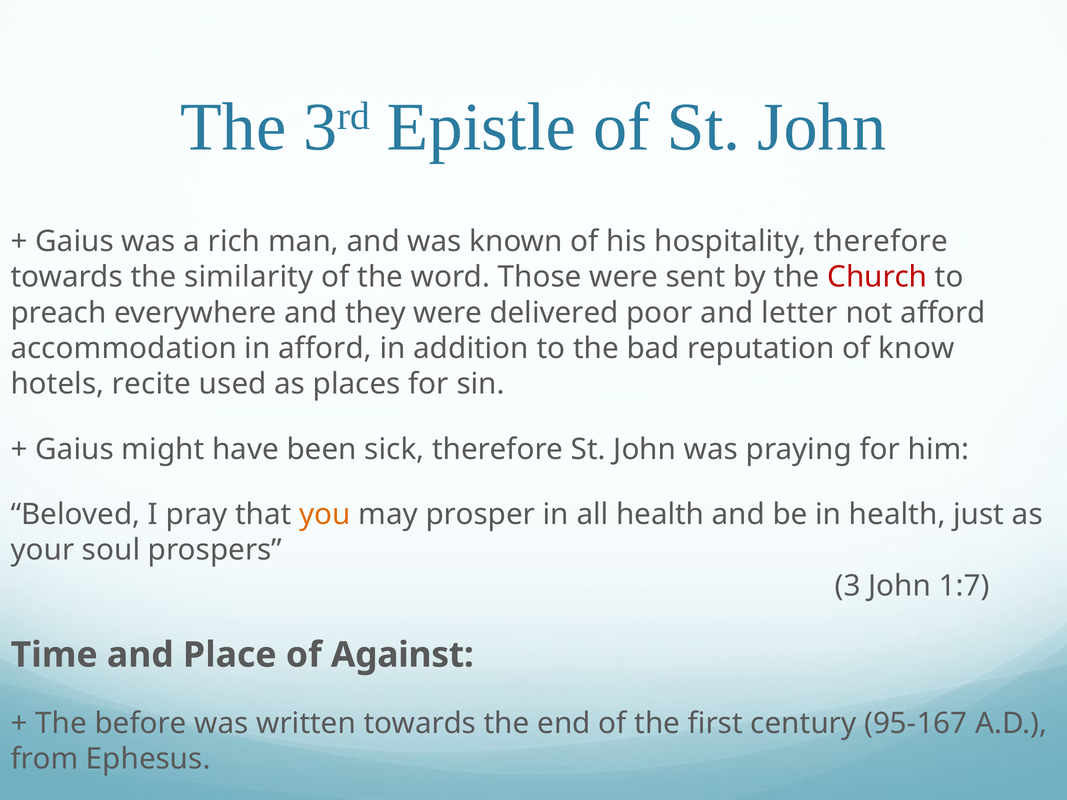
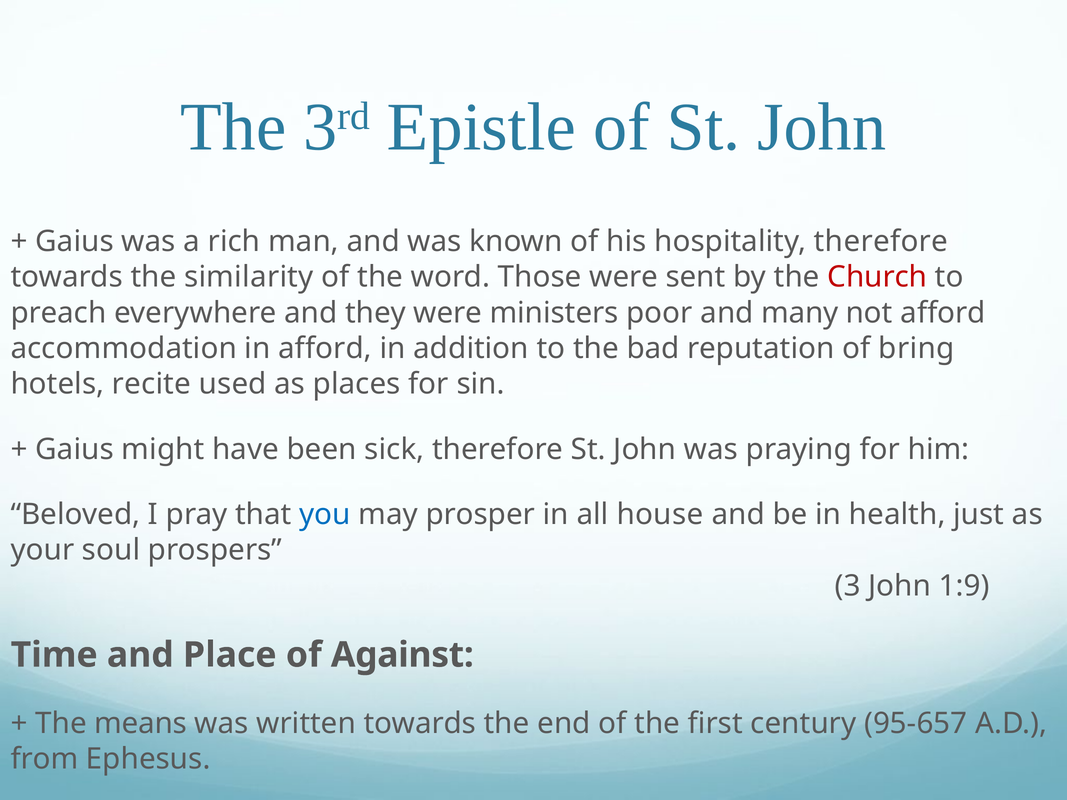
delivered: delivered -> ministers
letter: letter -> many
know: know -> bring
you colour: orange -> blue
all health: health -> house
1:7: 1:7 -> 1:9
before: before -> means
95-167: 95-167 -> 95-657
